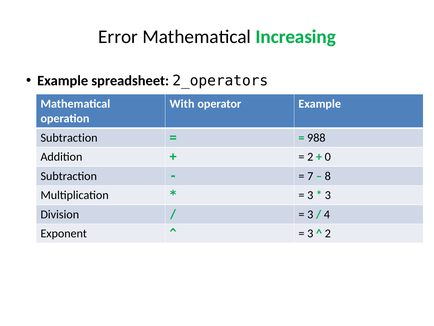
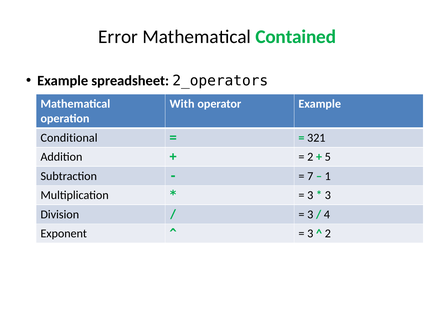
Increasing: Increasing -> Contained
Subtraction at (69, 138): Subtraction -> Conditional
988: 988 -> 321
0: 0 -> 5
8: 8 -> 1
